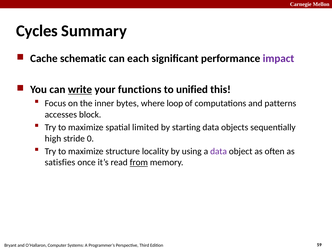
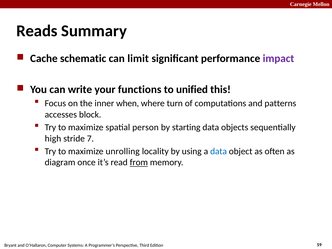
Cycles: Cycles -> Reads
each: each -> limit
write underline: present -> none
bytes: bytes -> when
loop: loop -> turn
limited: limited -> person
0: 0 -> 7
structure: structure -> unrolling
data at (219, 151) colour: purple -> blue
satisfies: satisfies -> diagram
